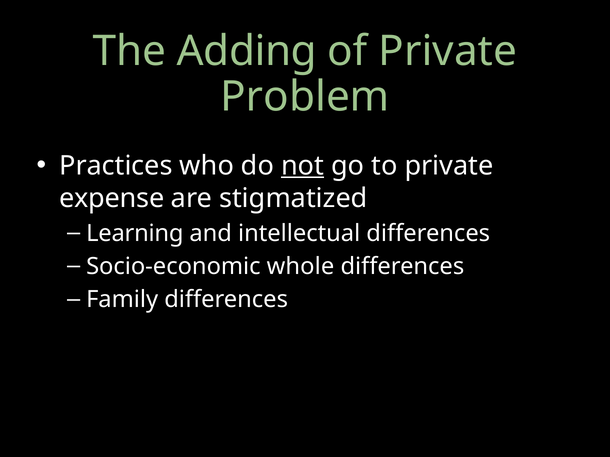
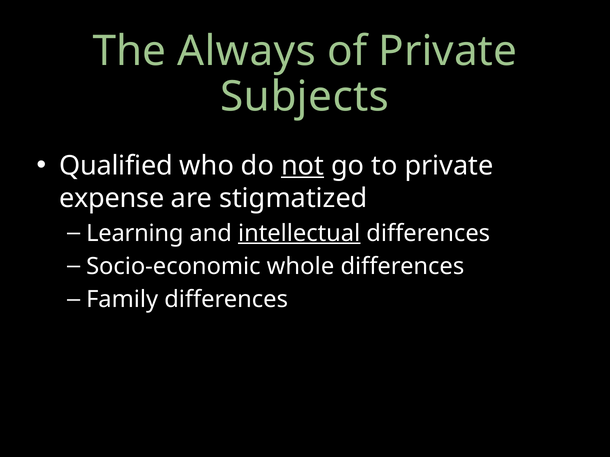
Adding: Adding -> Always
Problem: Problem -> Subjects
Practices: Practices -> Qualified
intellectual underline: none -> present
